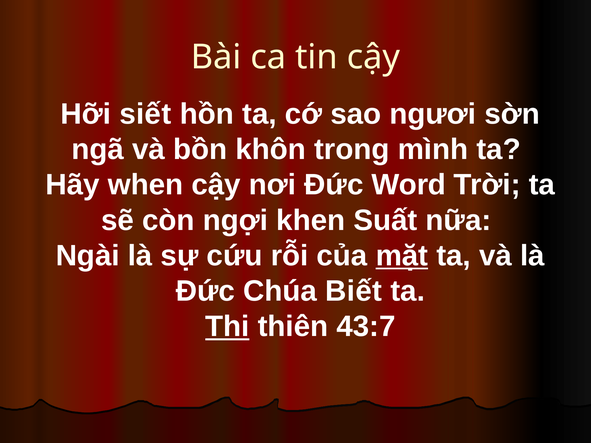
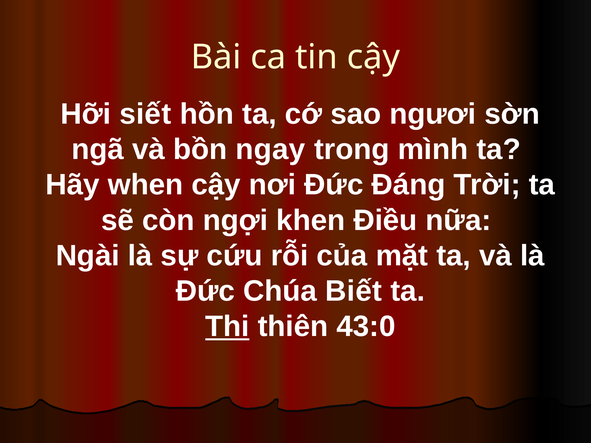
khôn: khôn -> ngay
Word: Word -> Đáng
Suất: Suất -> Điều
mặt underline: present -> none
43:7: 43:7 -> 43:0
